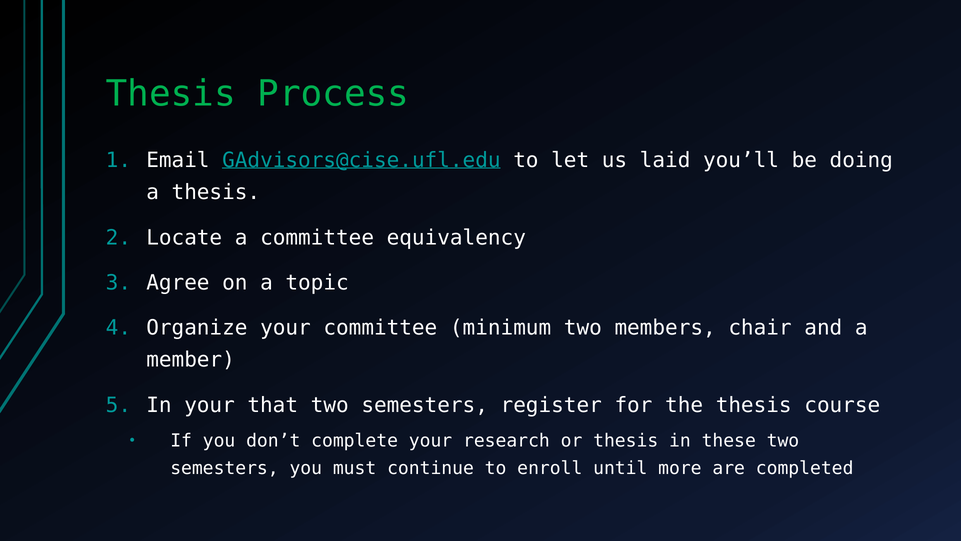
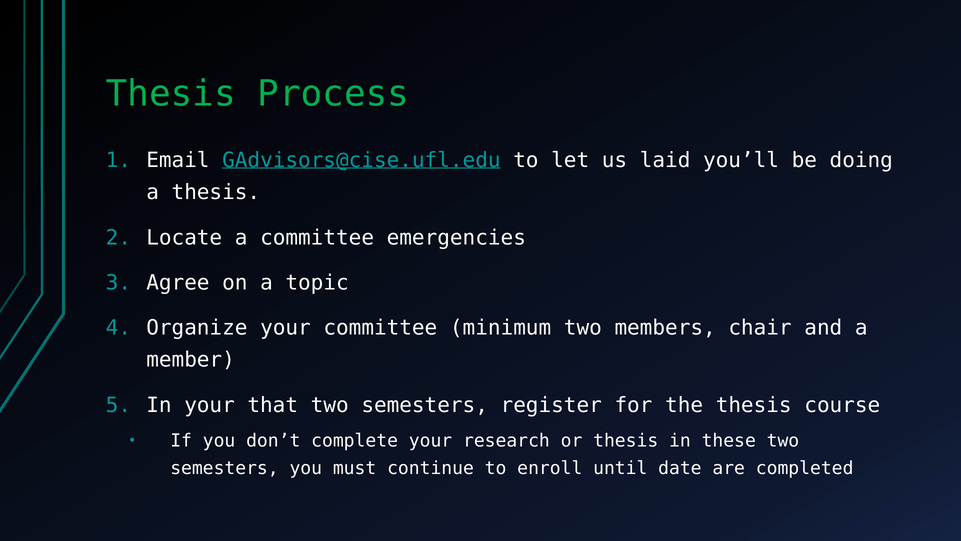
equivalency: equivalency -> emergencies
more: more -> date
